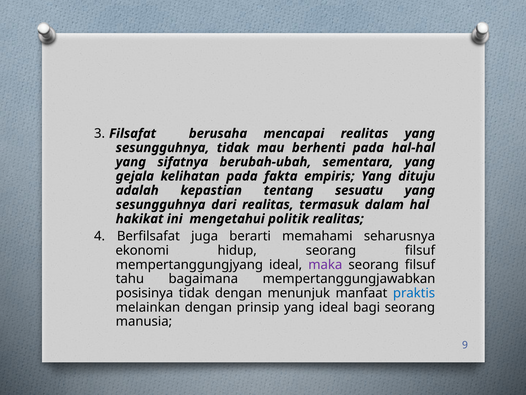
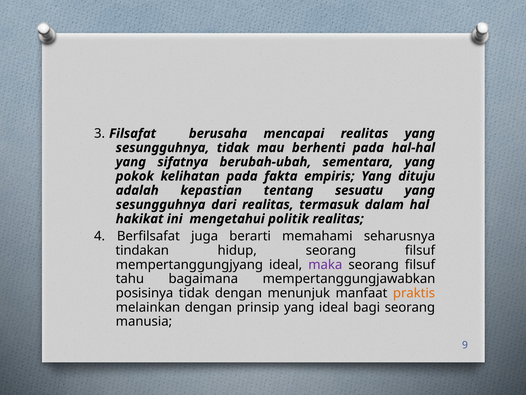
gejala: gejala -> pokok
ekonomi: ekonomi -> tindakan
praktis colour: blue -> orange
